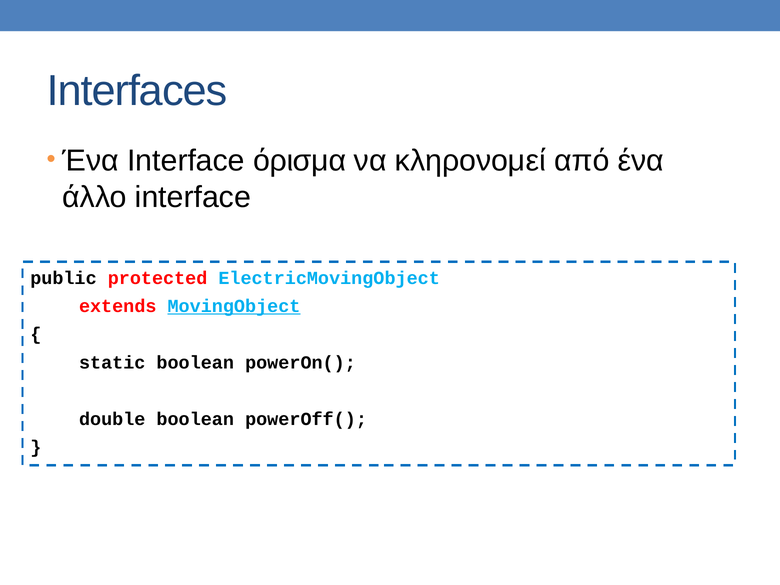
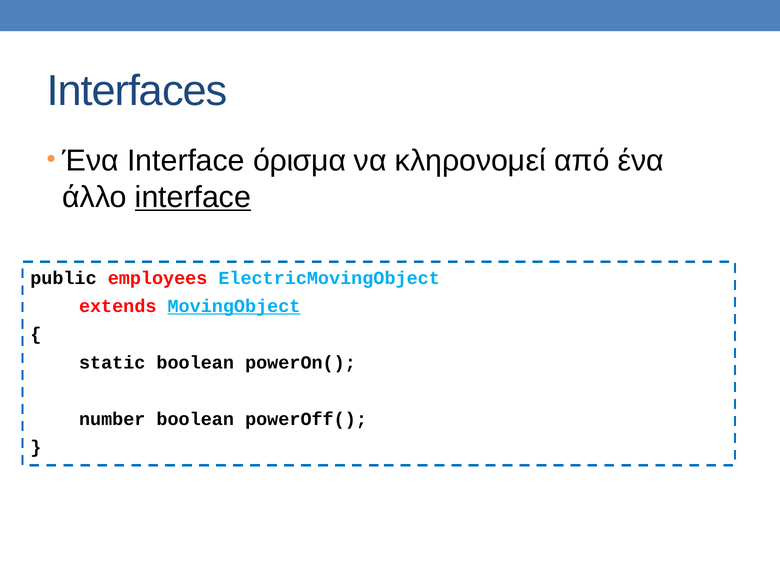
interface at (193, 197) underline: none -> present
protected: protected -> employees
double: double -> number
